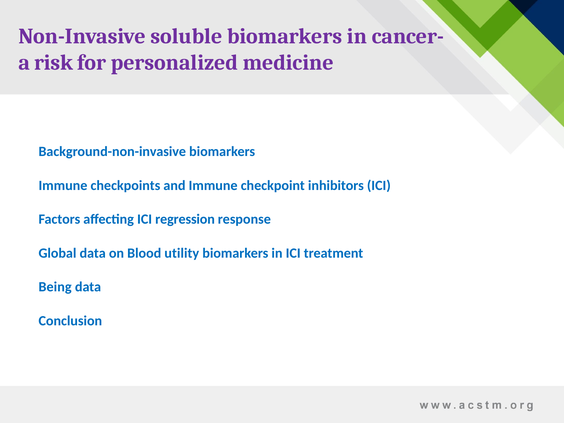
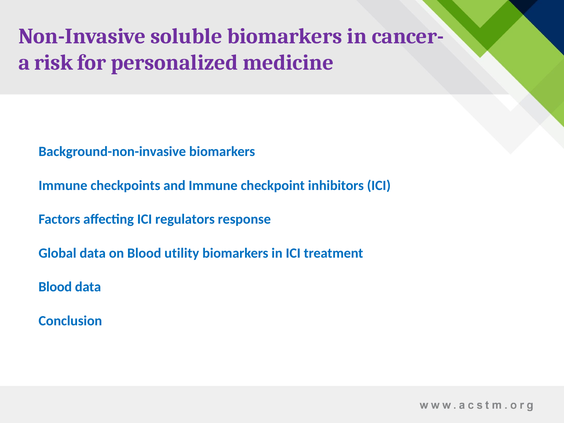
regression: regression -> regulators
Being at (55, 287): Being -> Blood
